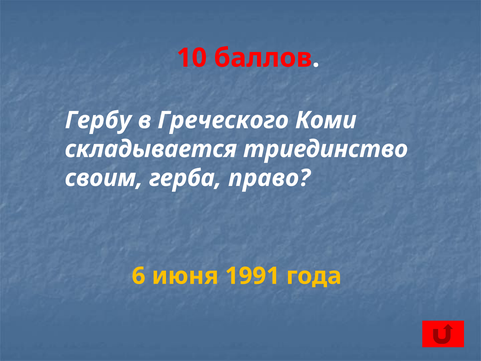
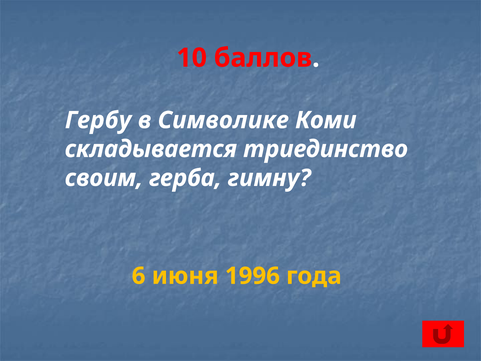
Греческого: Греческого -> Символике
право: право -> гимну
1991: 1991 -> 1996
